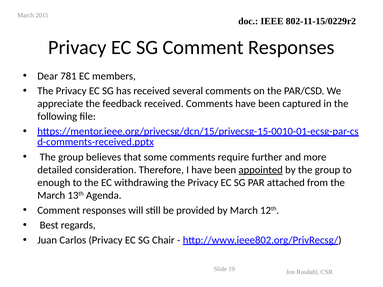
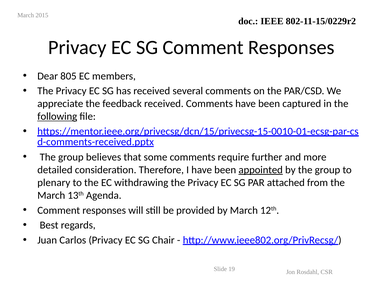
781: 781 -> 805
following underline: none -> present
enough: enough -> plenary
